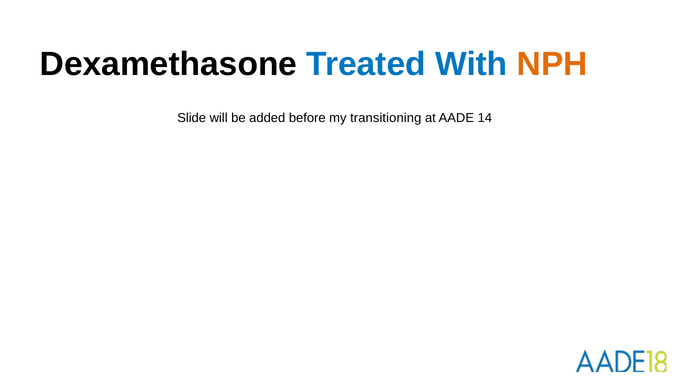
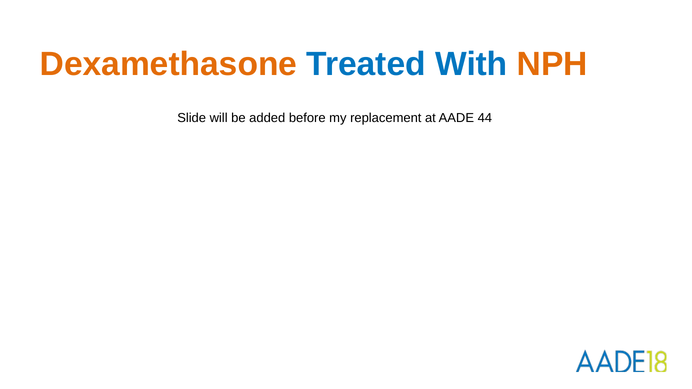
Dexamethasone colour: black -> orange
transitioning: transitioning -> replacement
14: 14 -> 44
